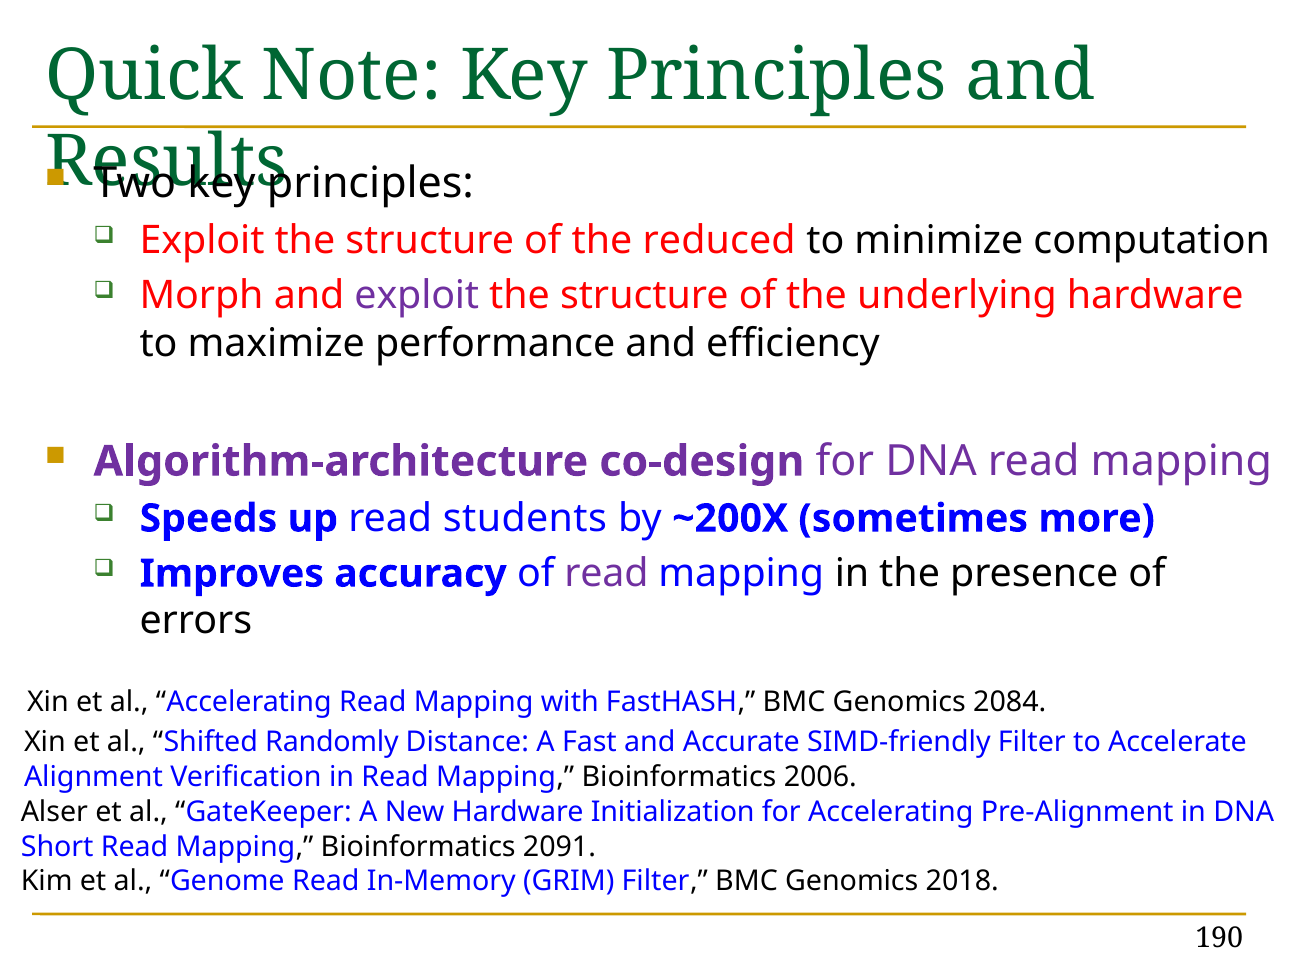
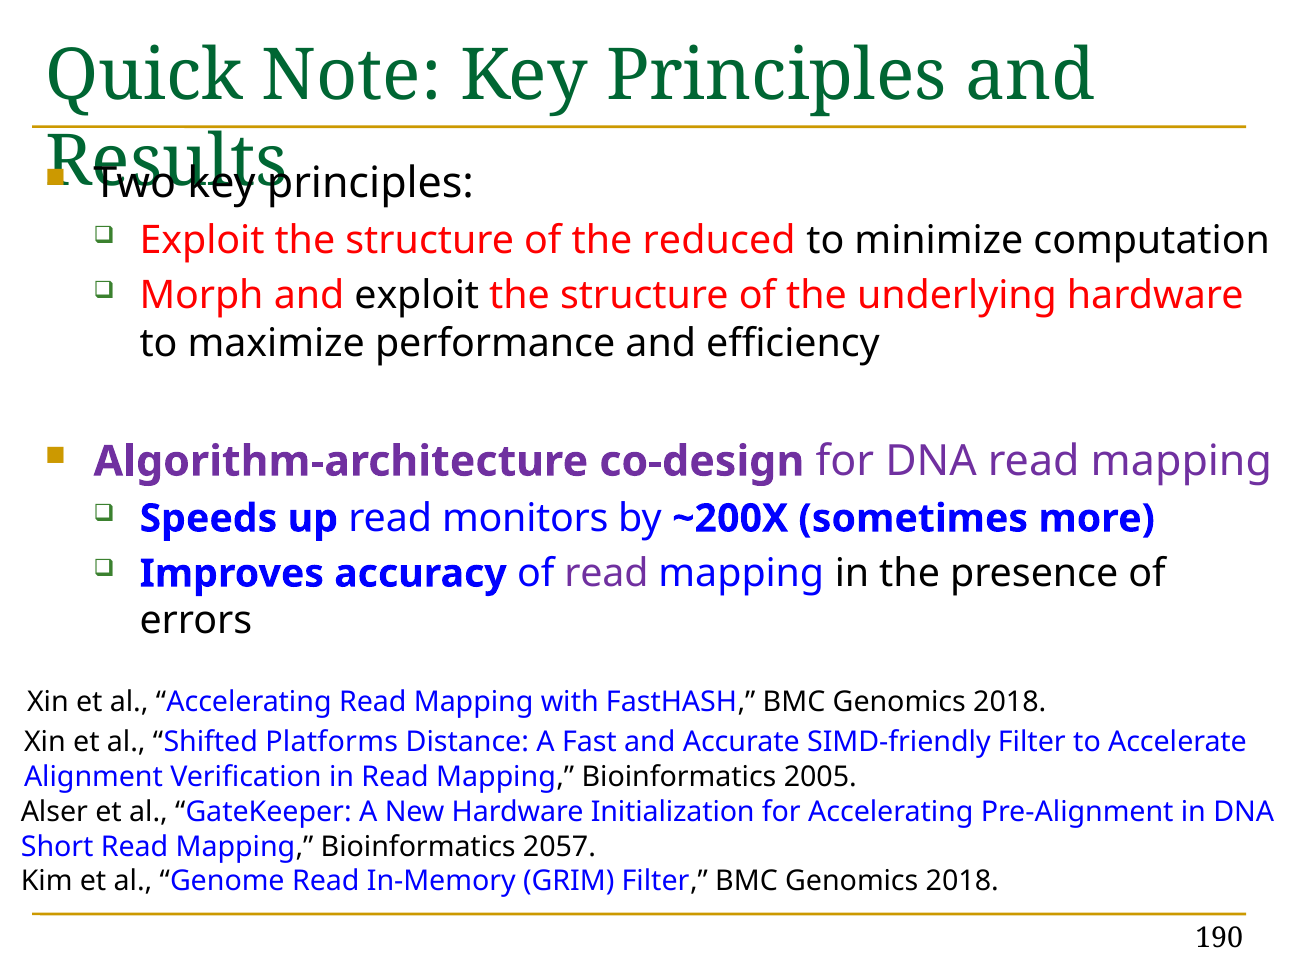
exploit at (417, 296) colour: purple -> black
students: students -> monitors
FastHASH BMC Genomics 2084: 2084 -> 2018
Randomly: Randomly -> Platforms
2006: 2006 -> 2005
2091: 2091 -> 2057
